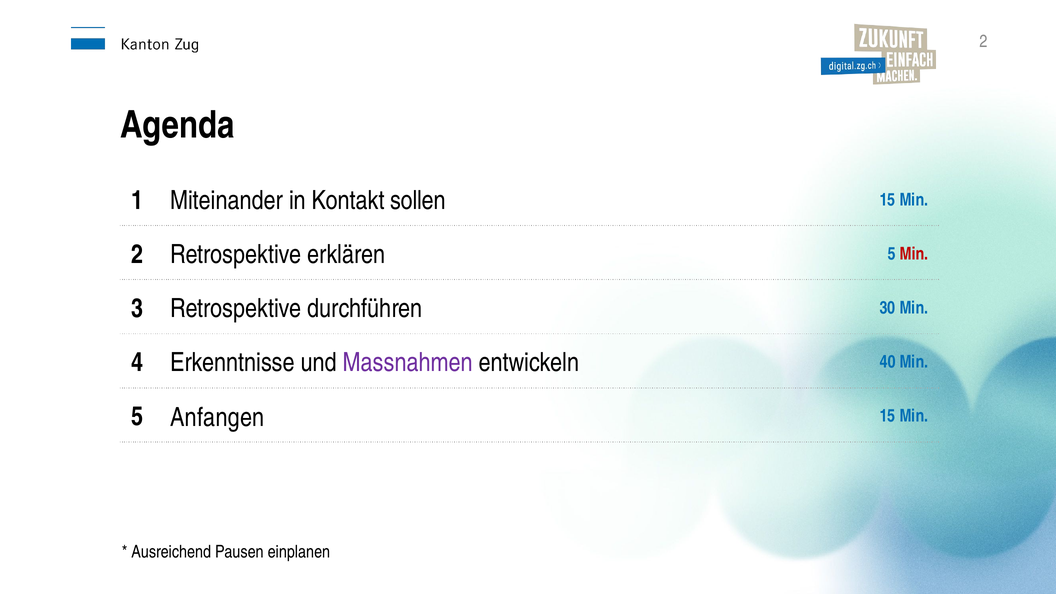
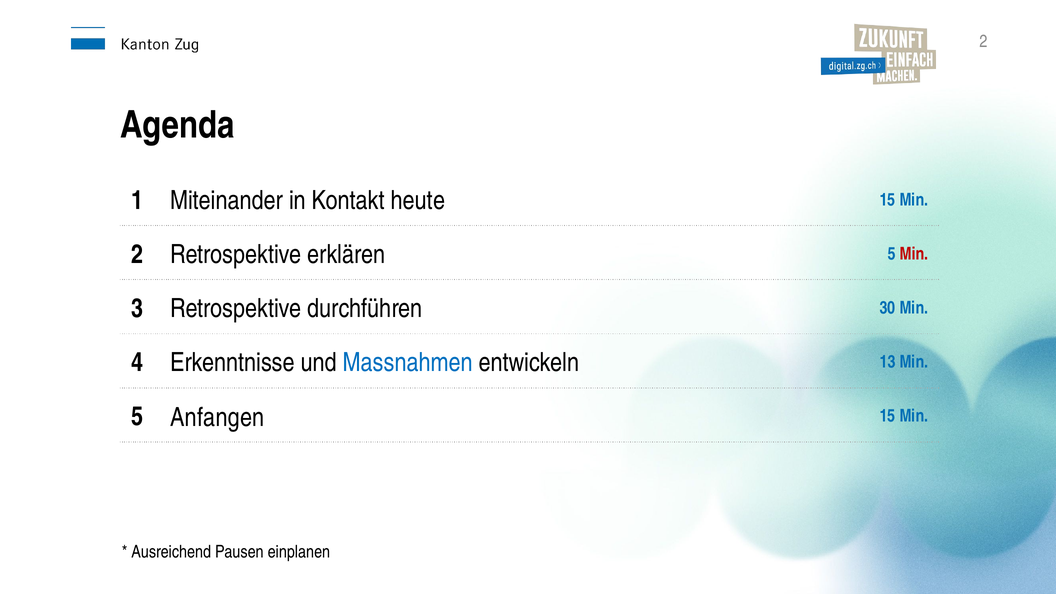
sollen: sollen -> heute
Massnahmen colour: purple -> blue
40: 40 -> 13
